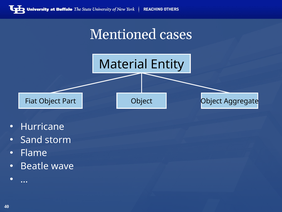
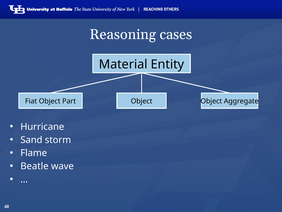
Mentioned: Mentioned -> Reasoning
